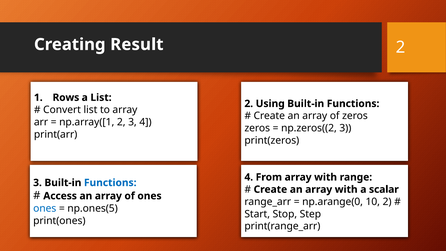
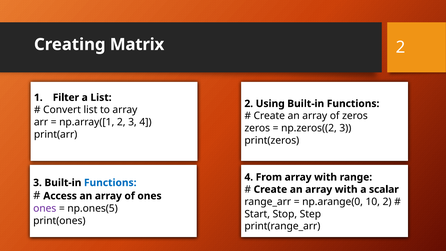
Result: Result -> Matrix
Rows: Rows -> Filter
ones at (45, 208) colour: blue -> purple
